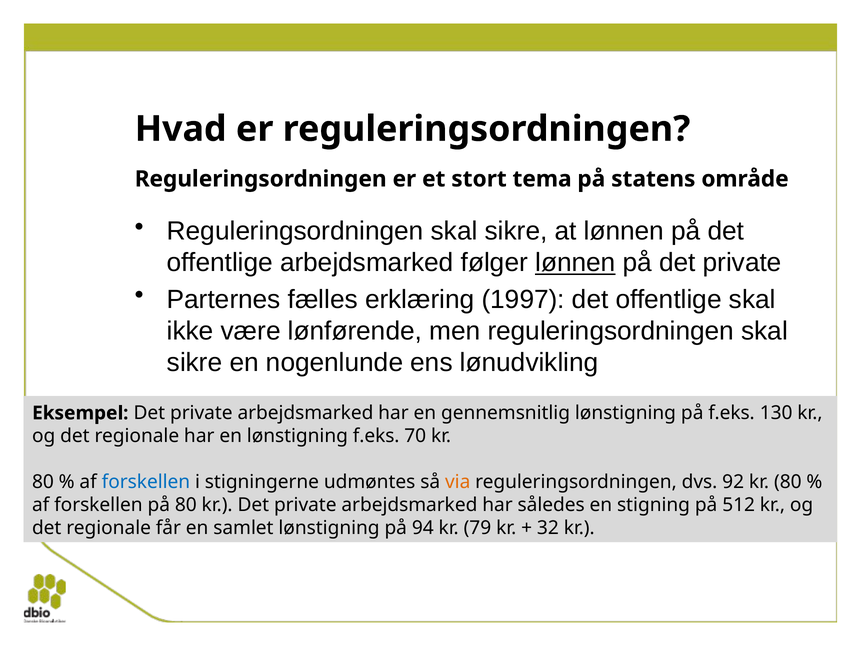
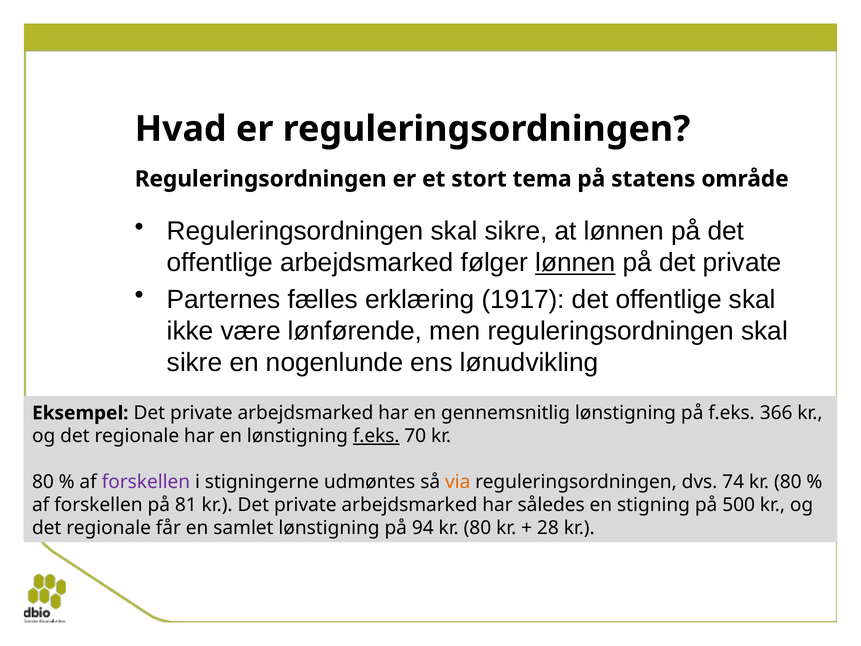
1997: 1997 -> 1917
130: 130 -> 366
f.eks at (376, 436) underline: none -> present
forskellen at (146, 482) colour: blue -> purple
92: 92 -> 74
på 80: 80 -> 81
512: 512 -> 500
94 kr 79: 79 -> 80
32: 32 -> 28
